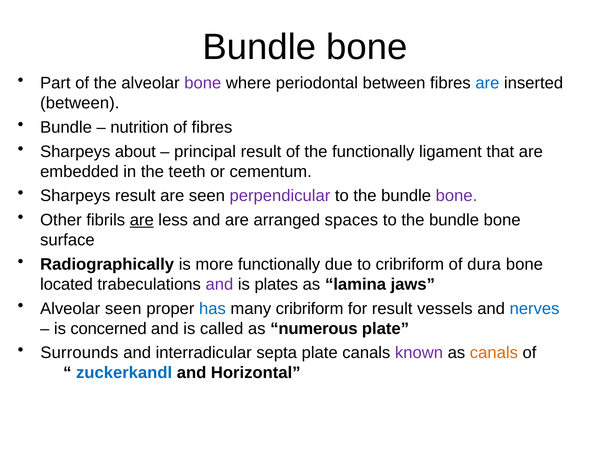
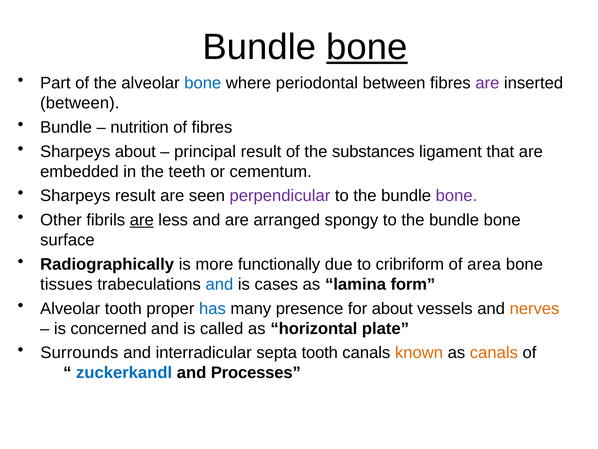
bone at (367, 47) underline: none -> present
bone at (203, 83) colour: purple -> blue
are at (487, 83) colour: blue -> purple
the functionally: functionally -> substances
spaces: spaces -> spongy
dura: dura -> area
located: located -> tissues
and at (219, 284) colour: purple -> blue
plates: plates -> cases
jaws: jaws -> form
Alveolar seen: seen -> tooth
many cribriform: cribriform -> presence
for result: result -> about
nerves colour: blue -> orange
numerous: numerous -> horizontal
septa plate: plate -> tooth
known colour: purple -> orange
Horizontal: Horizontal -> Processes
